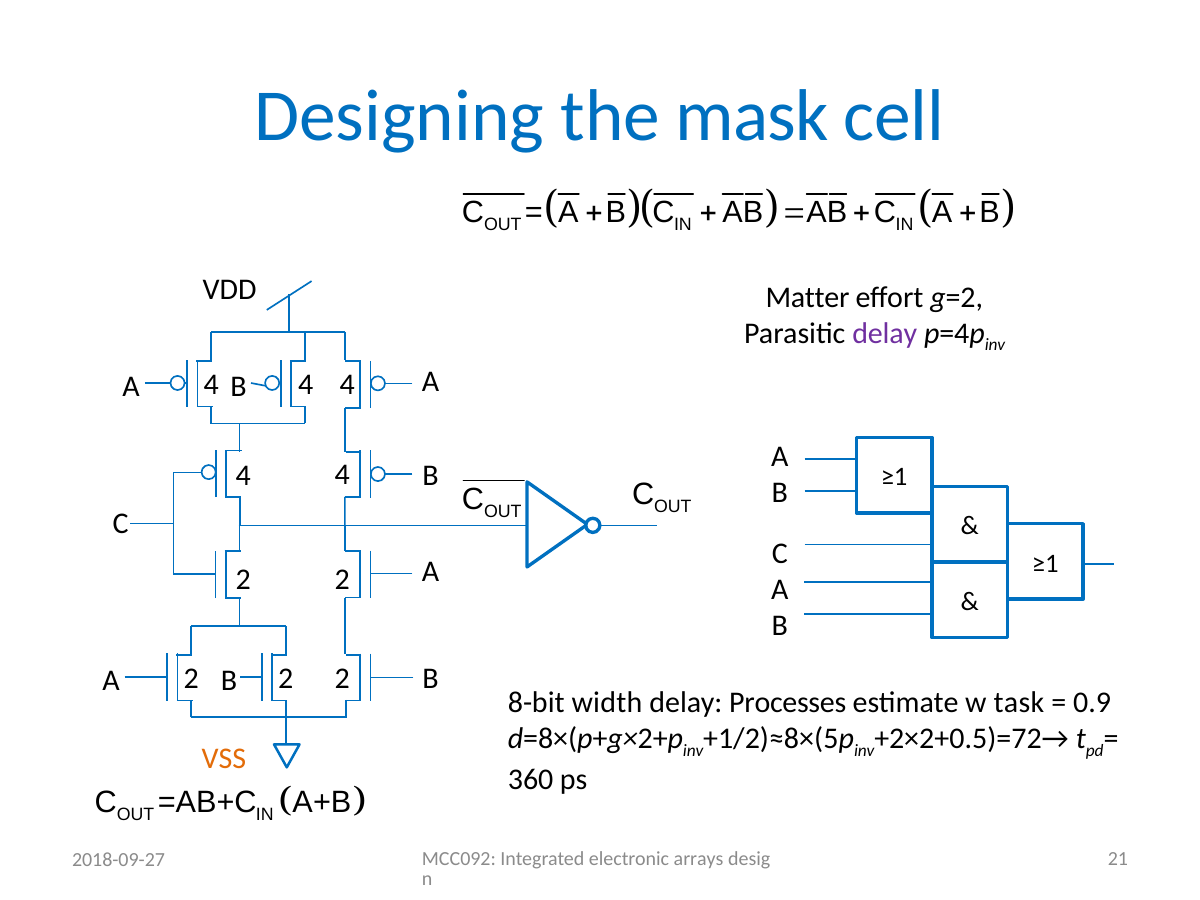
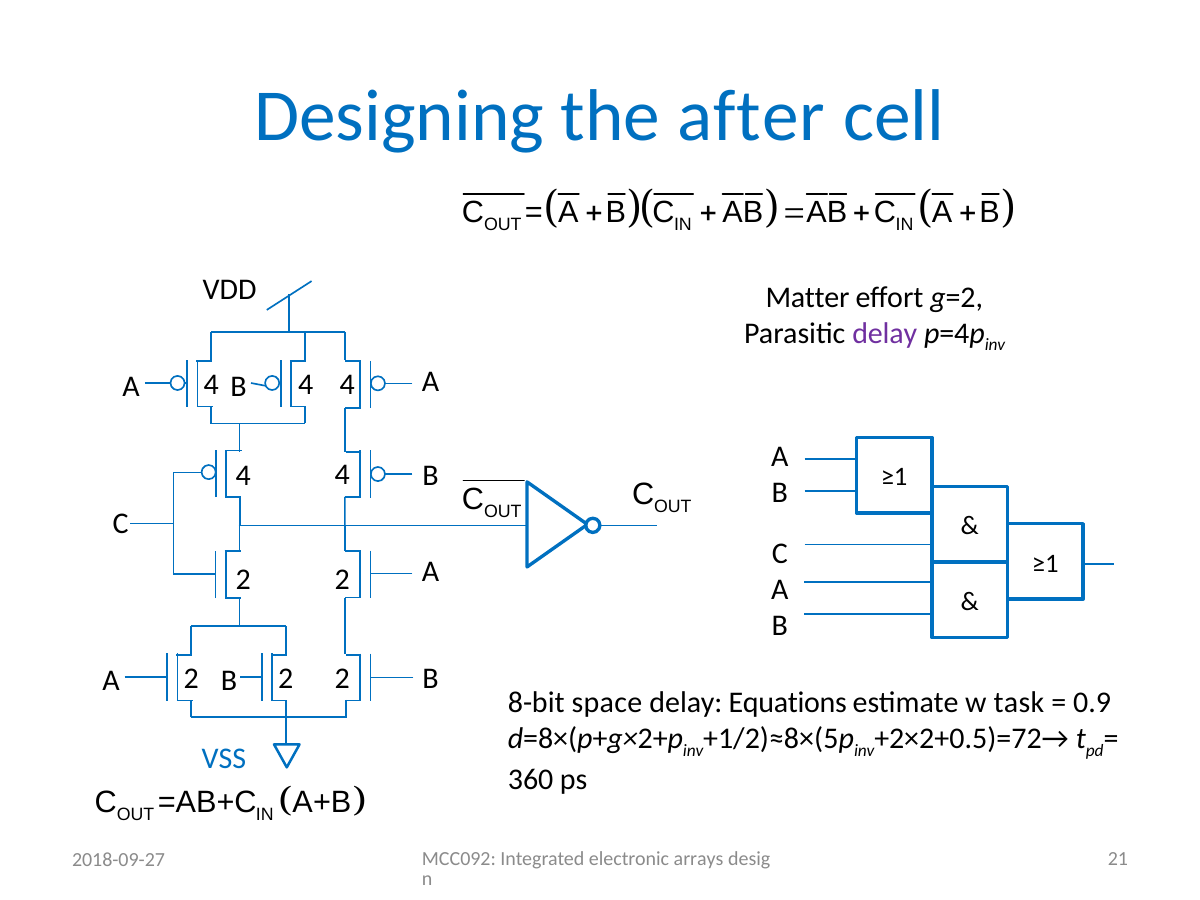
mask: mask -> after
width: width -> space
Processes: Processes -> Equations
VSS colour: orange -> blue
